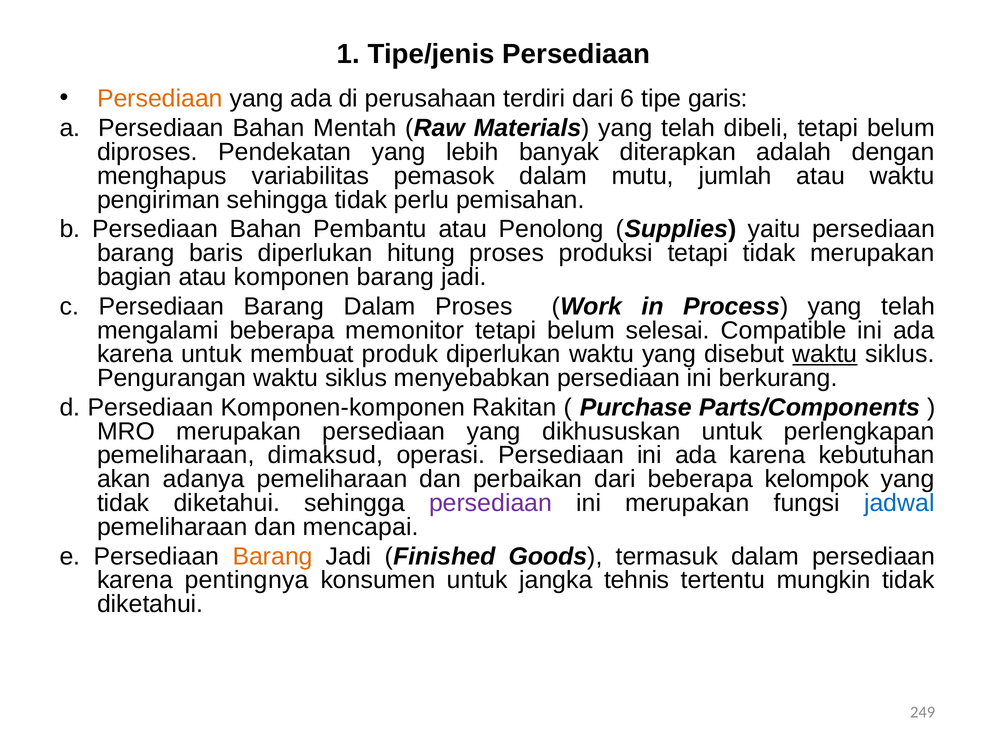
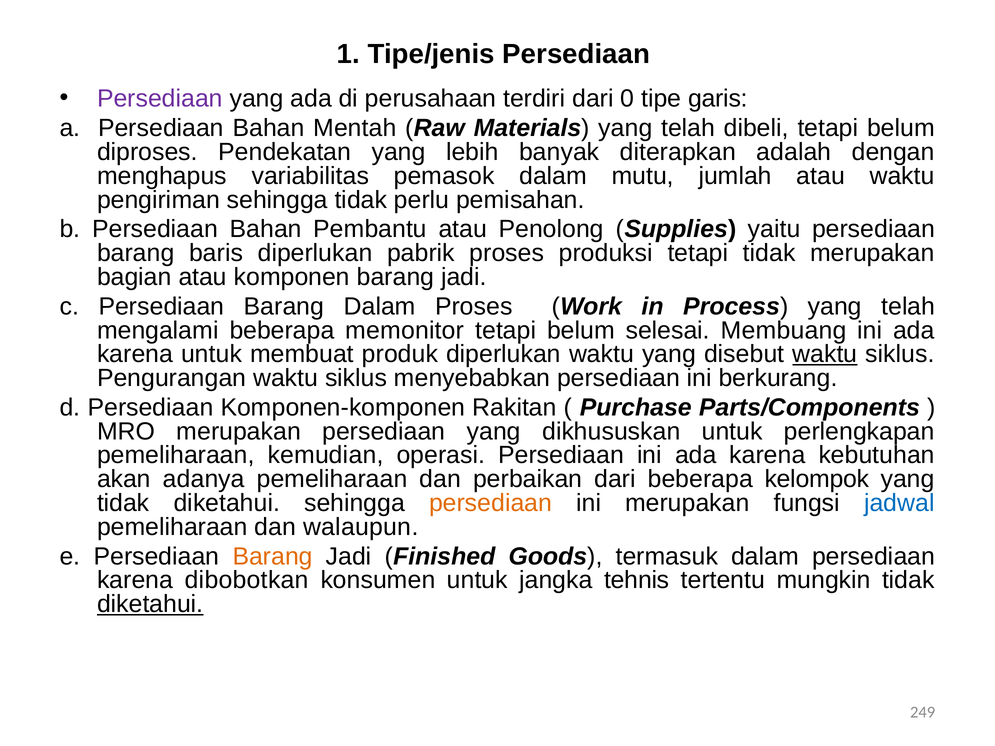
Persediaan at (160, 99) colour: orange -> purple
6: 6 -> 0
hitung: hitung -> pabrik
Compatible: Compatible -> Membuang
dimaksud: dimaksud -> kemudian
persediaan at (491, 503) colour: purple -> orange
mencapai: mencapai -> walaupun
pentingnya: pentingnya -> dibobotkan
diketahui at (150, 604) underline: none -> present
